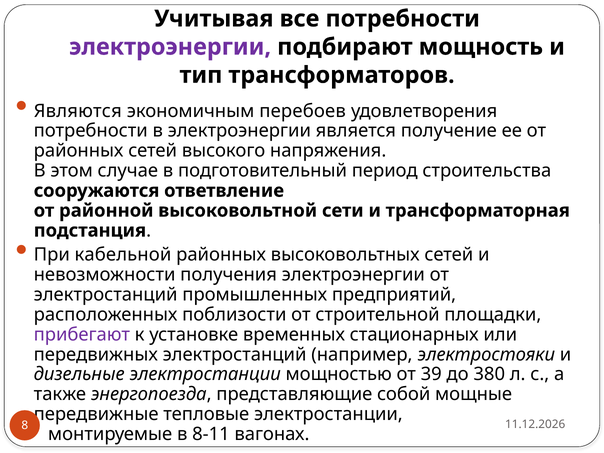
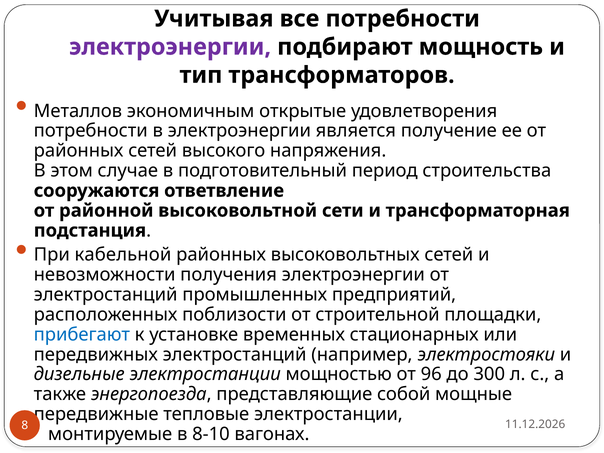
Являются: Являются -> Металлов
перебоев: перебоев -> открытые
прибегают colour: purple -> blue
39: 39 -> 96
380: 380 -> 300
8-11: 8-11 -> 8-10
